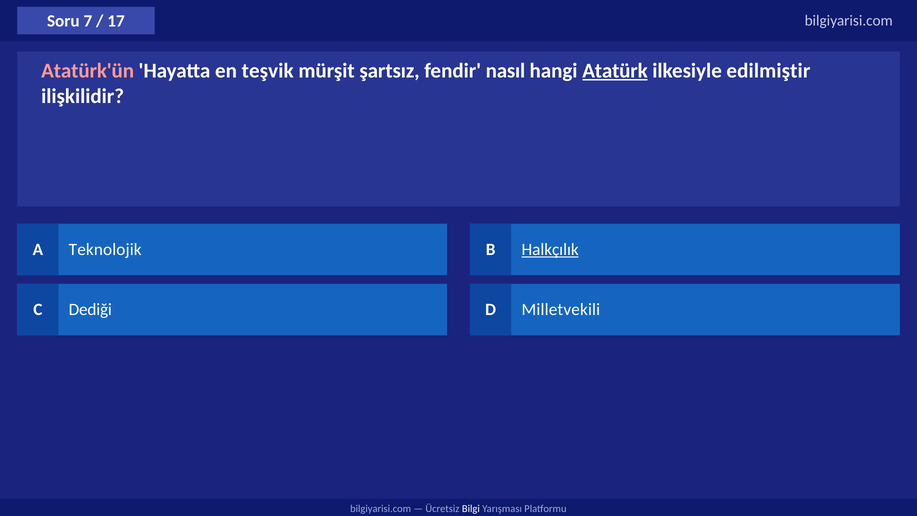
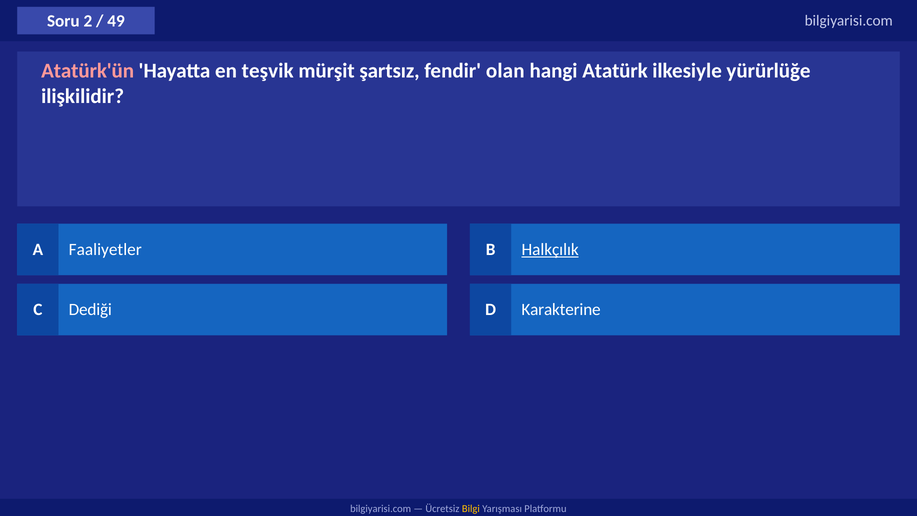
7: 7 -> 2
17: 17 -> 49
nasıl: nasıl -> olan
Atatürk underline: present -> none
edilmiştir: edilmiştir -> yürürlüğe
Teknolojik: Teknolojik -> Faaliyetler
Milletvekili: Milletvekili -> Karakterine
Bilgi colour: white -> yellow
